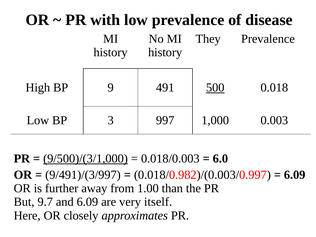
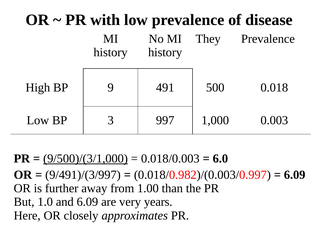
500 underline: present -> none
9.7: 9.7 -> 1.0
itself: itself -> years
